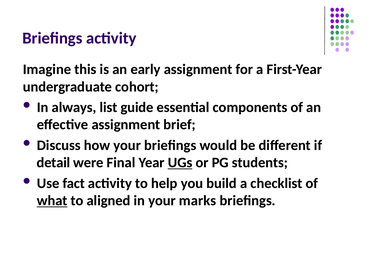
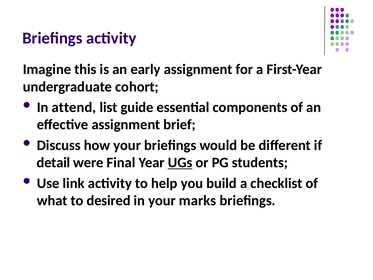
always: always -> attend
fact: fact -> link
what underline: present -> none
aligned: aligned -> desired
